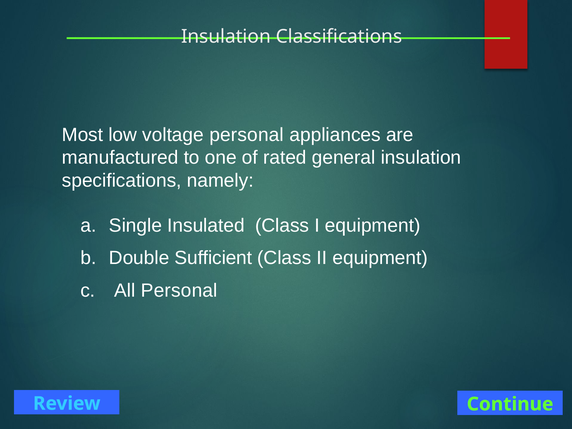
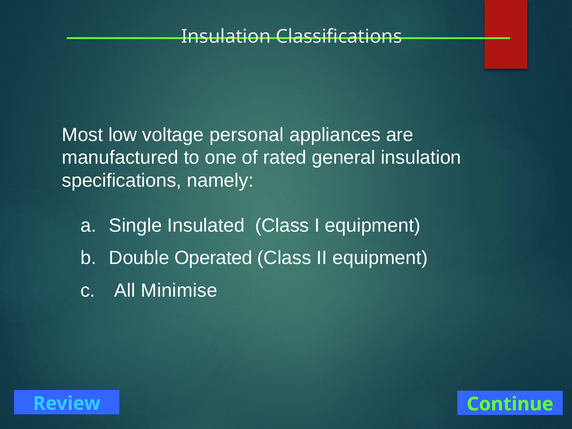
Sufficient: Sufficient -> Operated
All Personal: Personal -> Minimise
